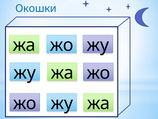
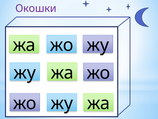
Окошки colour: blue -> purple
